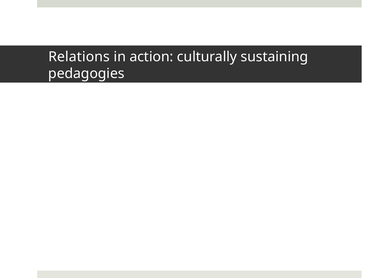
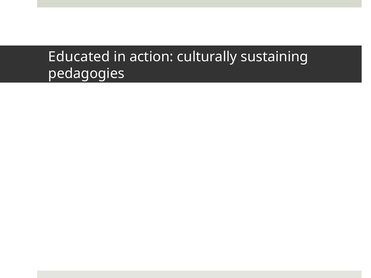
Relations: Relations -> Educated
